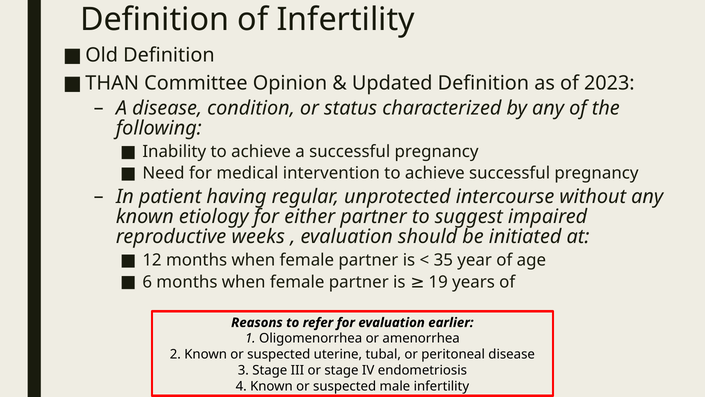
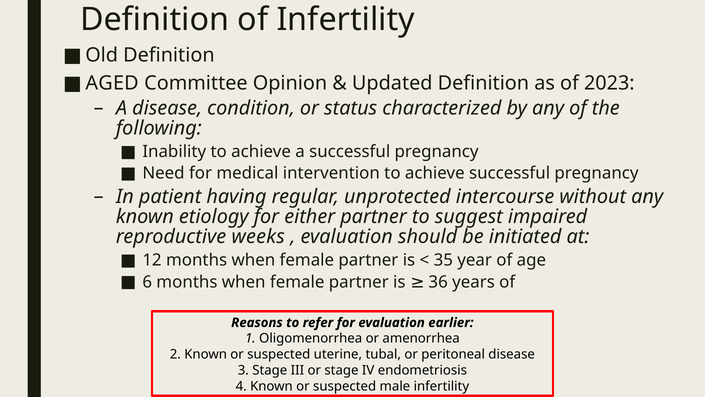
THAN: THAN -> AGED
19: 19 -> 36
